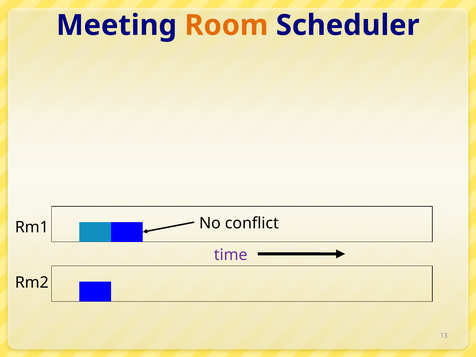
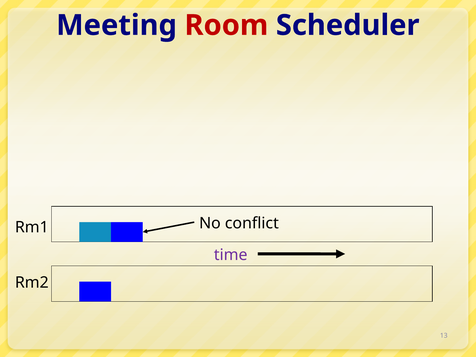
Room colour: orange -> red
